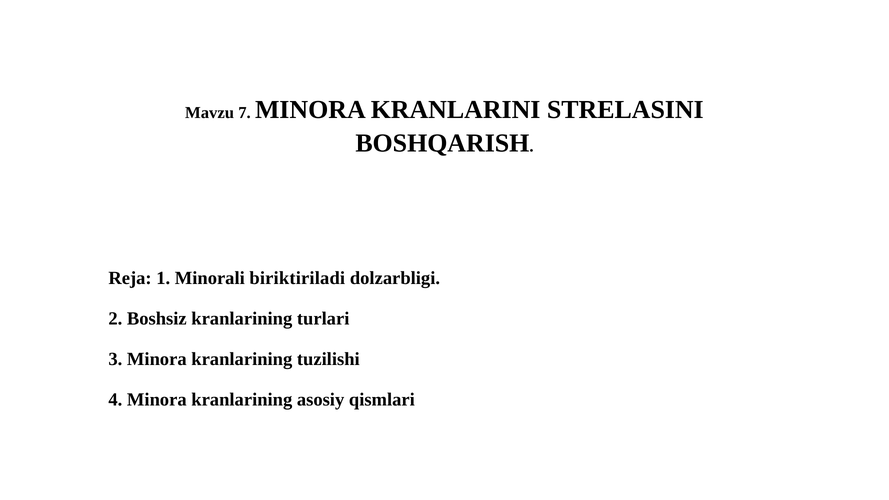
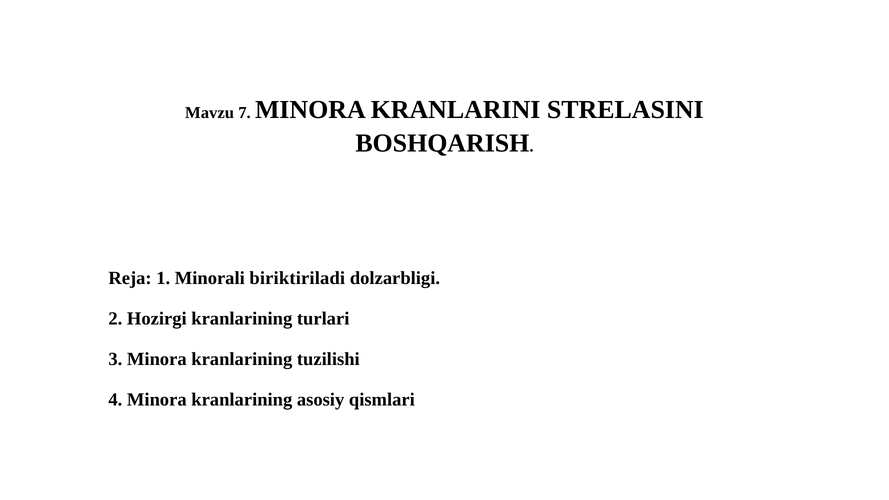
Boshsiz: Boshsiz -> Hozirgi
